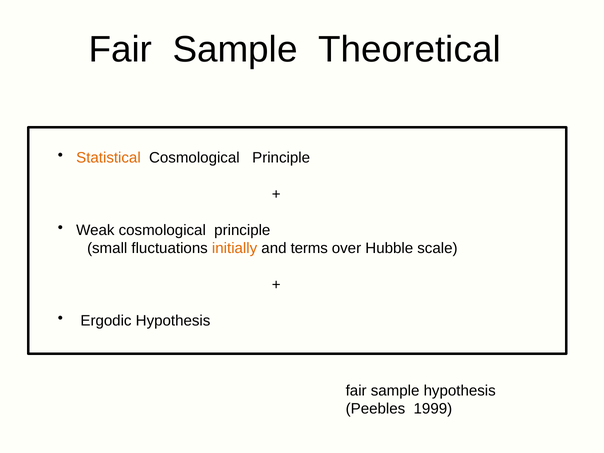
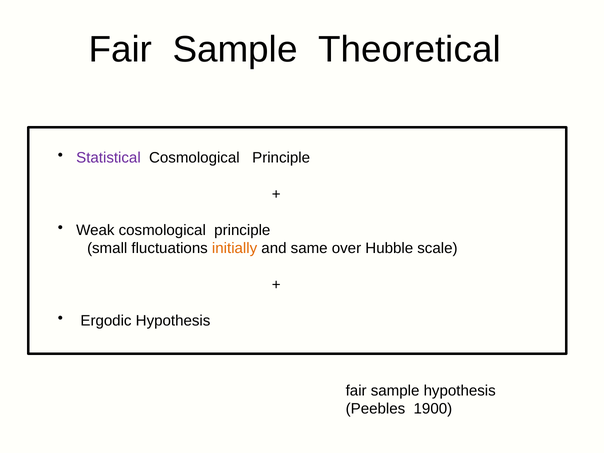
Statistical colour: orange -> purple
terms: terms -> same
1999: 1999 -> 1900
